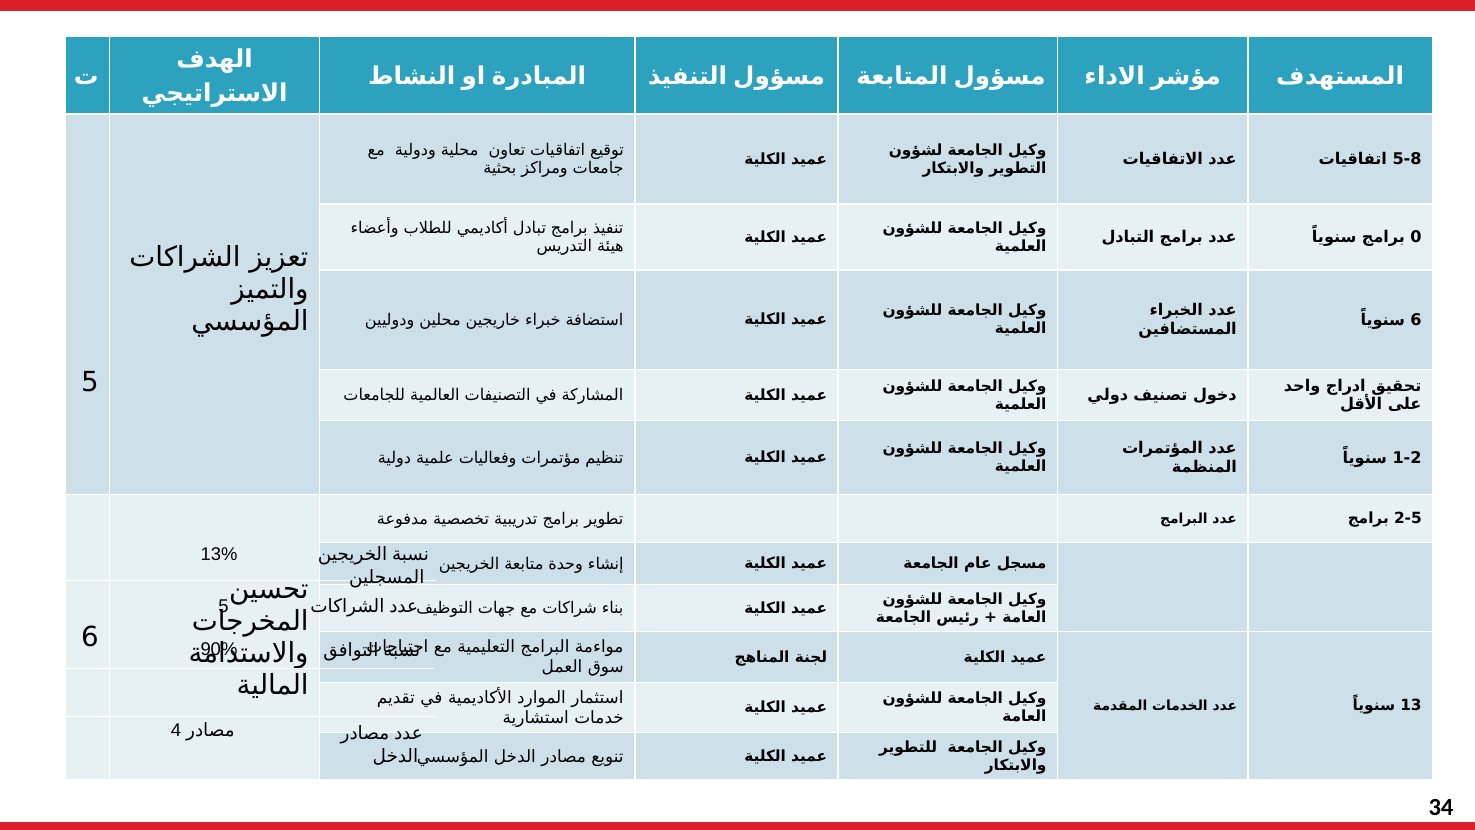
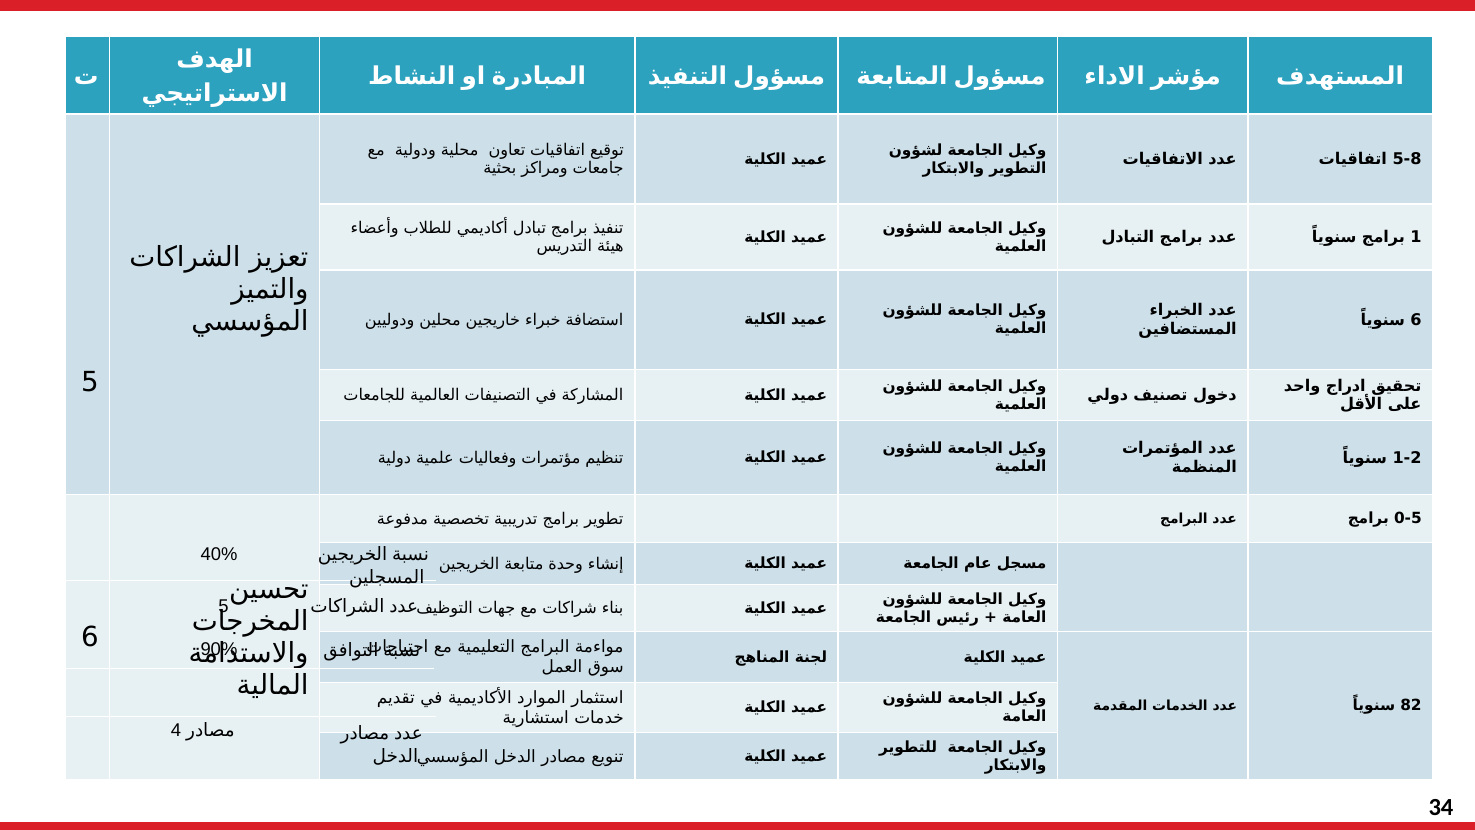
0: 0 -> 1
2-5: 2-5 -> 0-5
13%: 13% -> 40%
13: 13 -> 82
